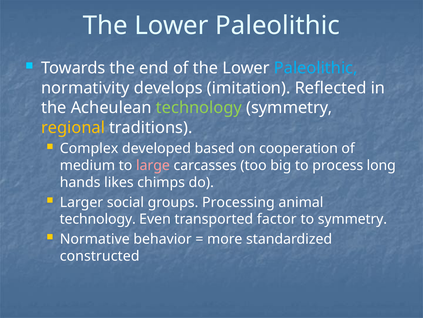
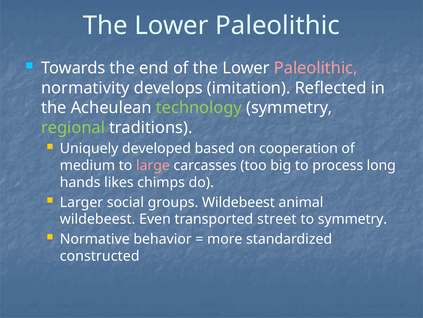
Paleolithic at (316, 68) colour: light blue -> pink
regional colour: yellow -> light green
Complex: Complex -> Uniquely
groups Processing: Processing -> Wildebeest
technology at (98, 219): technology -> wildebeest
factor: factor -> street
